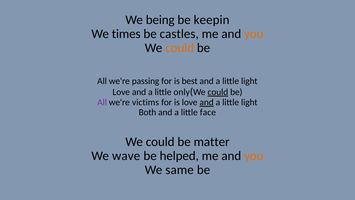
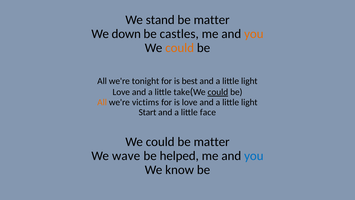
being: being -> stand
keepin at (212, 20): keepin -> matter
times: times -> down
passing: passing -> tonight
only: only -> take
All at (102, 102) colour: purple -> orange
and at (207, 102) underline: present -> none
Both: Both -> Start
you at (254, 156) colour: orange -> blue
same: same -> know
